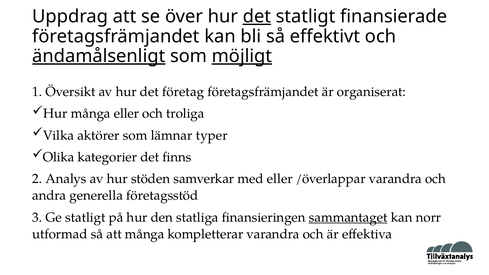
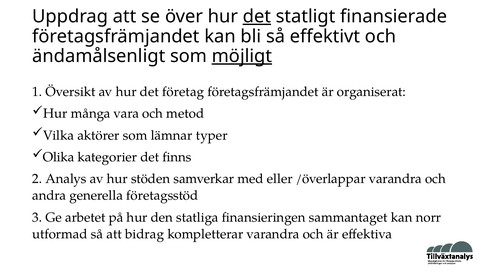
ändamålsenligt underline: present -> none
många eller: eller -> vara
troliga: troliga -> metod
Ge statligt: statligt -> arbetet
sammantaget underline: present -> none
att många: många -> bidrag
